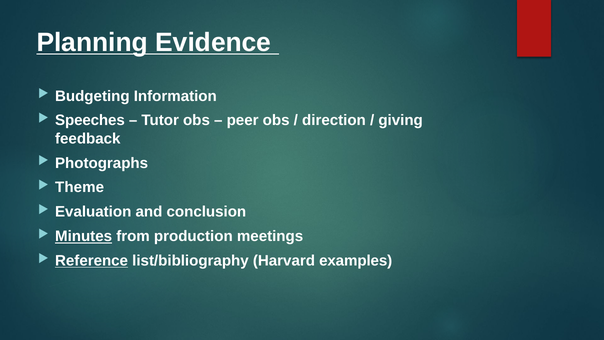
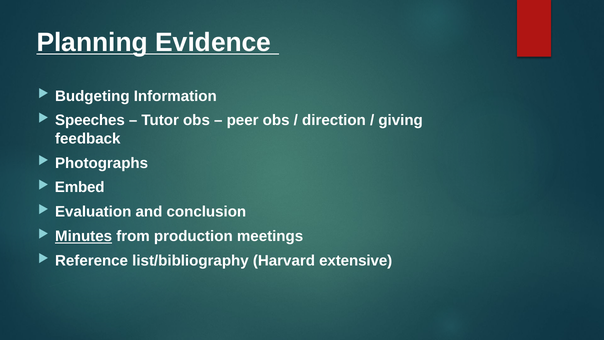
Theme: Theme -> Embed
Reference underline: present -> none
examples: examples -> extensive
